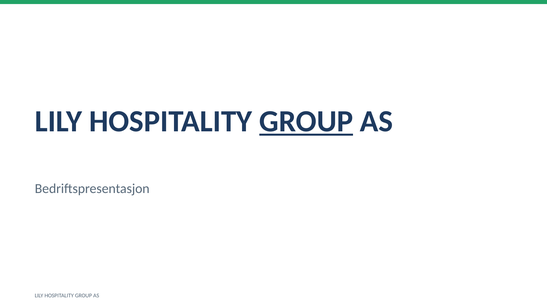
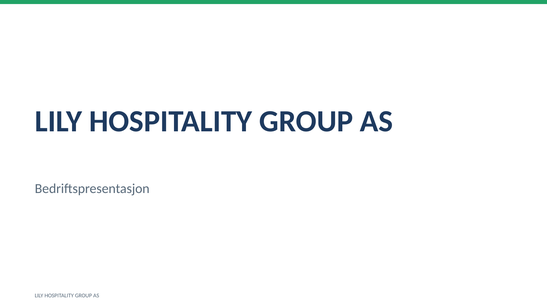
GROUP at (306, 121) underline: present -> none
